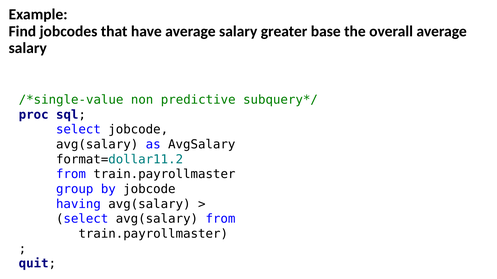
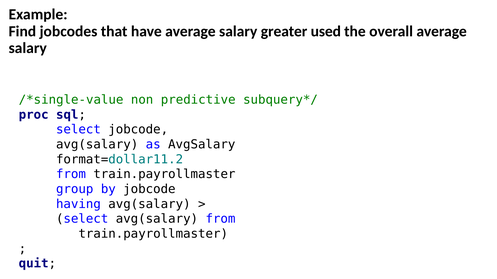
base: base -> used
